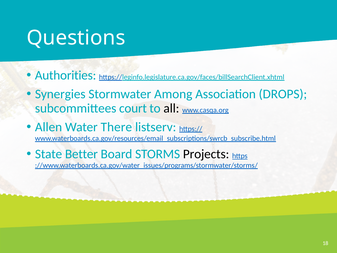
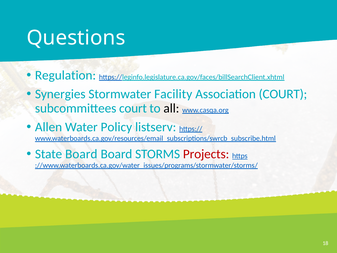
Authorities: Authorities -> Regulation
Among: Among -> Facility
Association DROPS: DROPS -> COURT
There: There -> Policy
State Better: Better -> Board
Projects colour: black -> red
